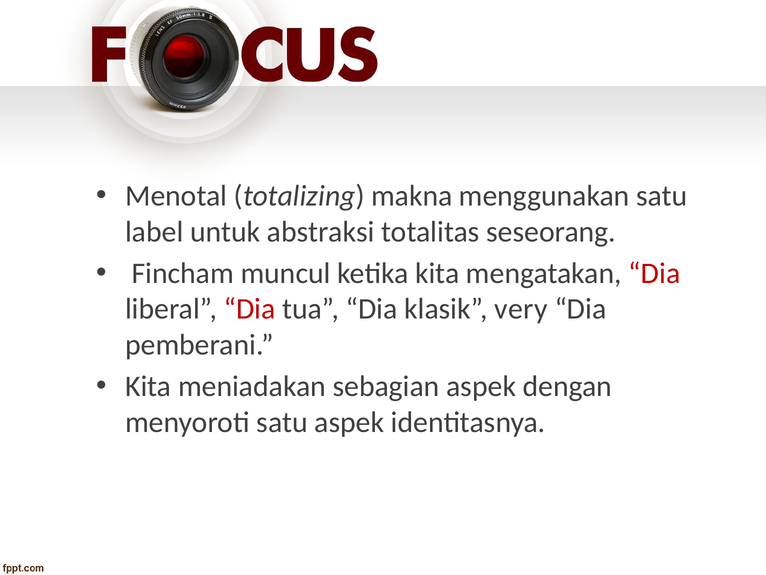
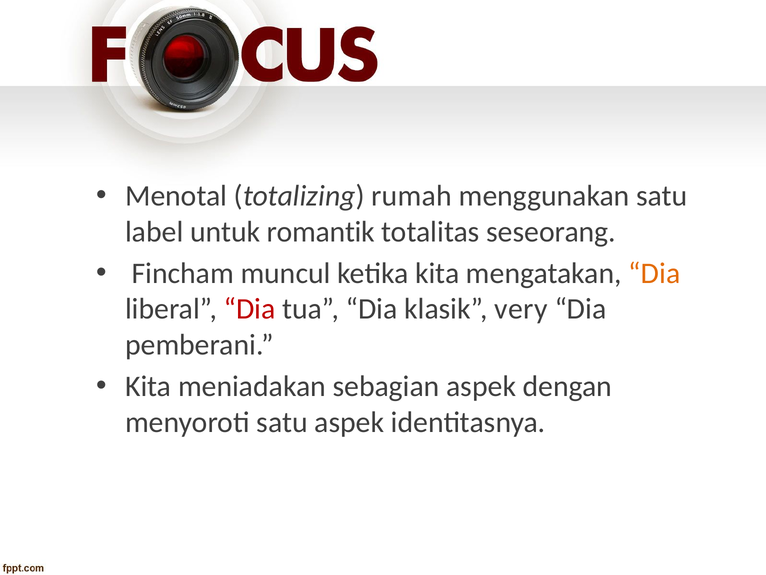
makna: makna -> rumah
abstraksi: abstraksi -> romantik
Dia at (654, 273) colour: red -> orange
